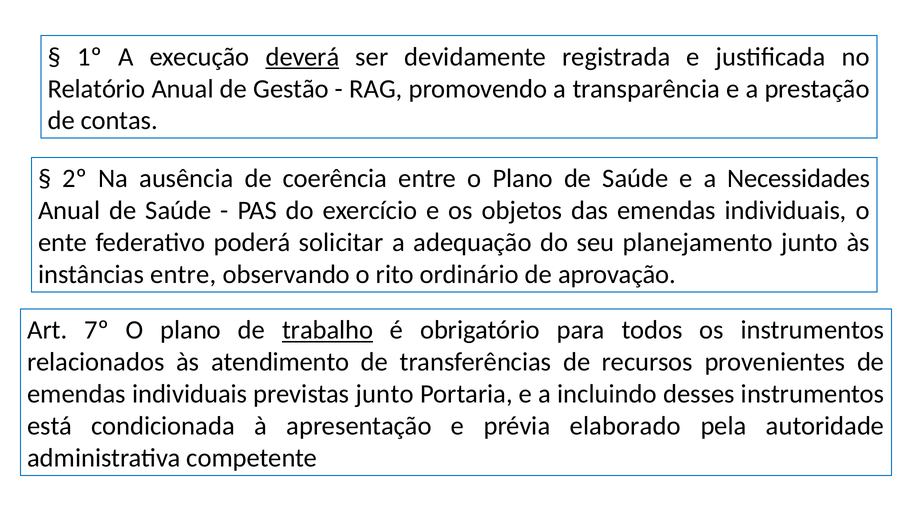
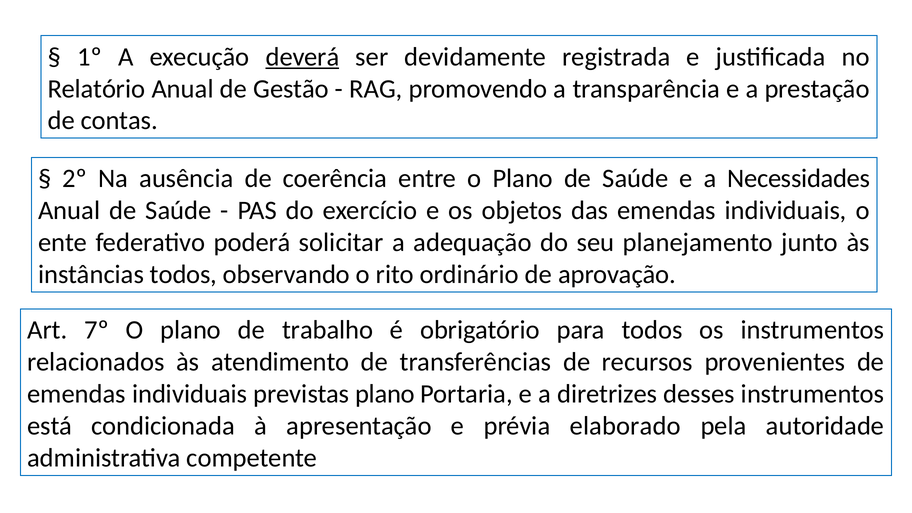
instâncias entre: entre -> todos
trabalho underline: present -> none
previstas junto: junto -> plano
incluindo: incluindo -> diretrizes
